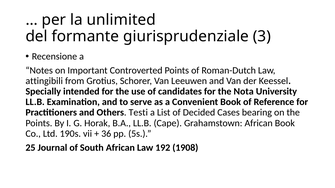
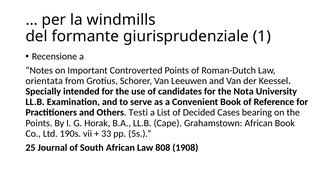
unlimited: unlimited -> windmills
3: 3 -> 1
attingibili: attingibili -> orientata
36: 36 -> 33
192: 192 -> 808
